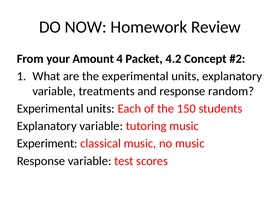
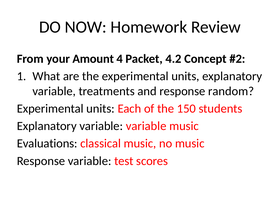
variable tutoring: tutoring -> variable
Experiment: Experiment -> Evaluations
